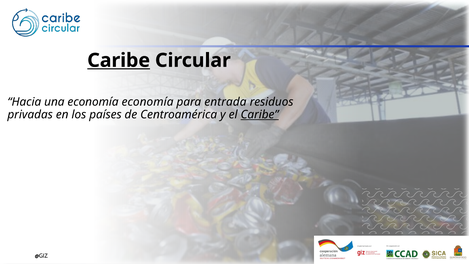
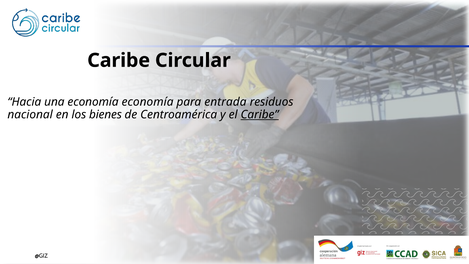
Caribe at (119, 60) underline: present -> none
privadas: privadas -> nacional
países: países -> bienes
